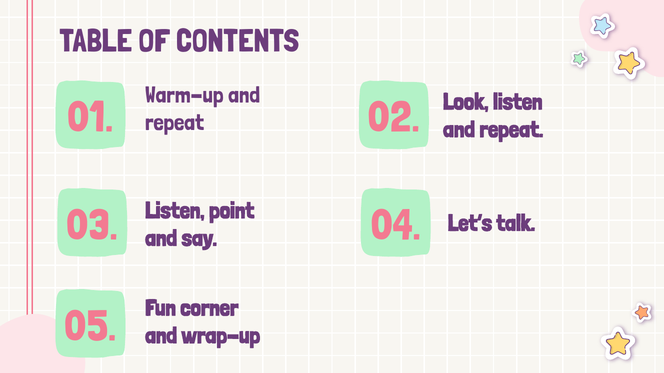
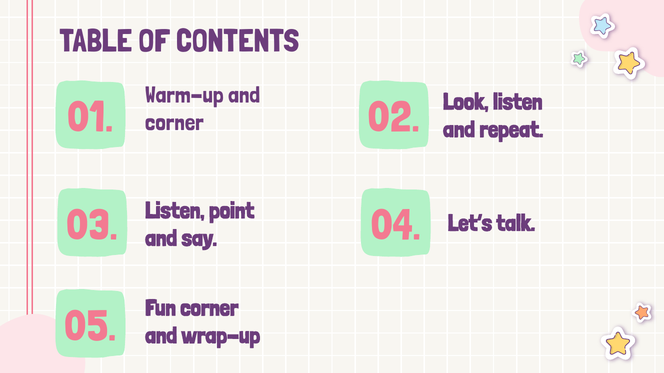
repeat at (175, 123): repeat -> corner
